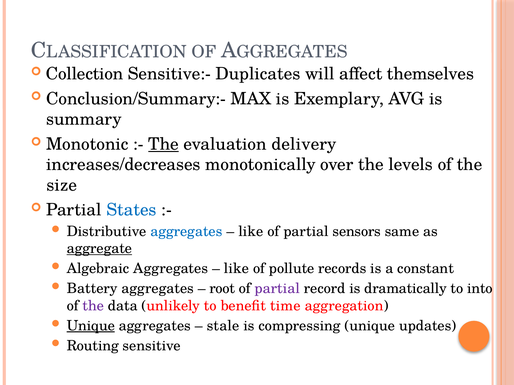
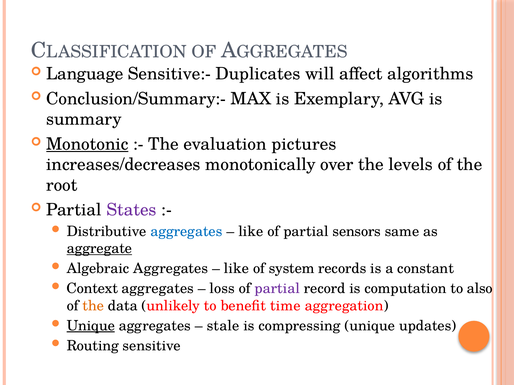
Collection: Collection -> Language
themselves: themselves -> algorithms
Monotonic underline: none -> present
The at (164, 144) underline: present -> none
delivery: delivery -> pictures
size: size -> root
States colour: blue -> purple
pollute: pollute -> system
Battery: Battery -> Context
root: root -> loss
dramatically: dramatically -> computation
into: into -> also
the at (93, 306) colour: purple -> orange
